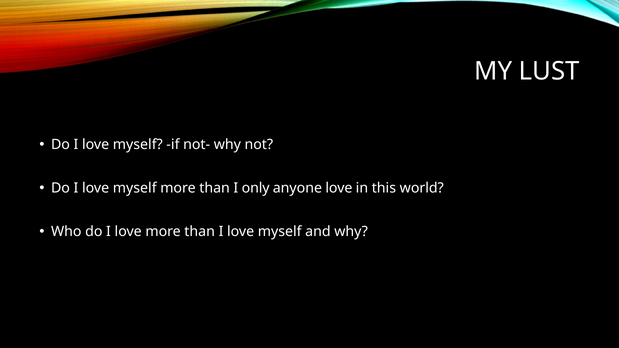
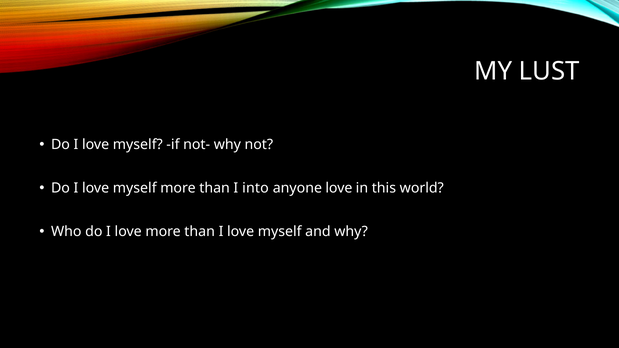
only: only -> into
